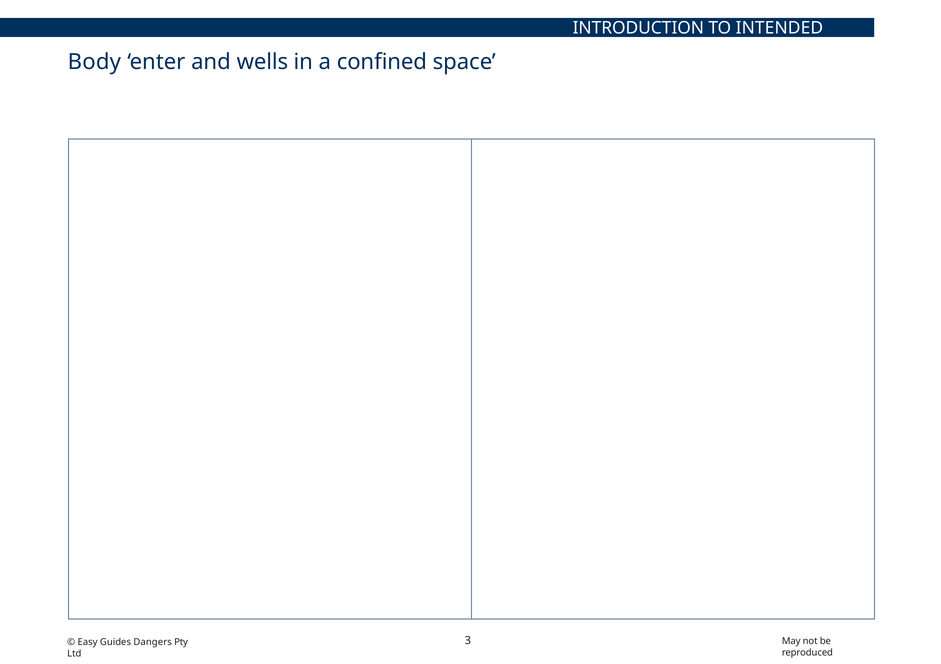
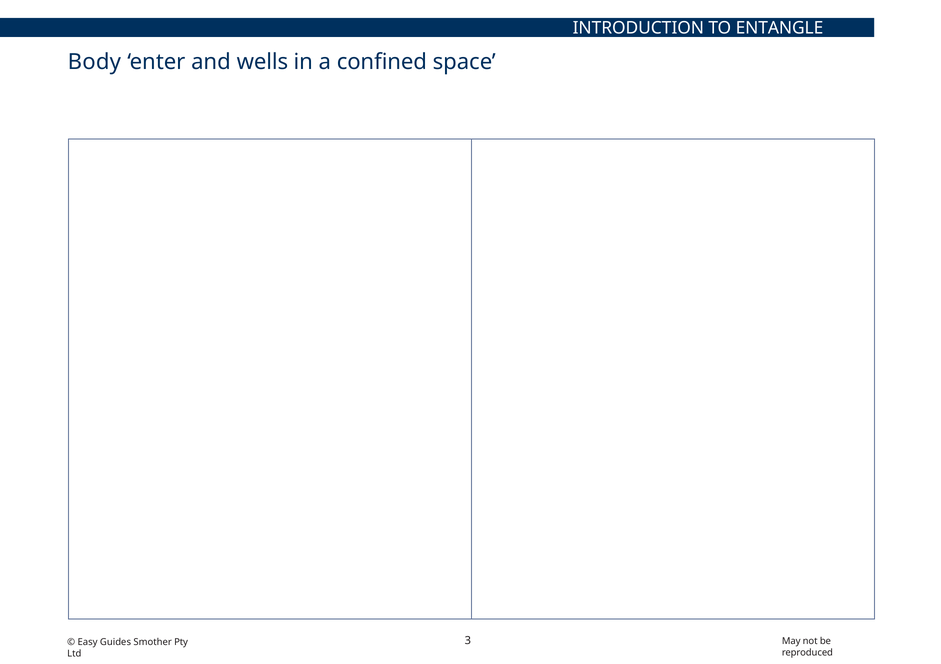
INTENDED: INTENDED -> ENTANGLE
Guides Dangers: Dangers -> Smother
